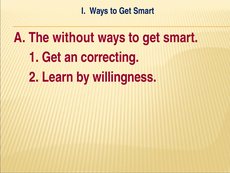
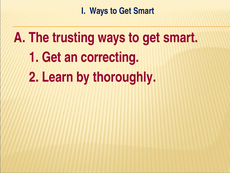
without: without -> trusting
willingness: willingness -> thoroughly
